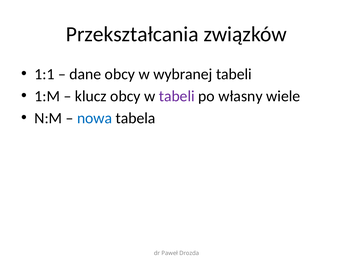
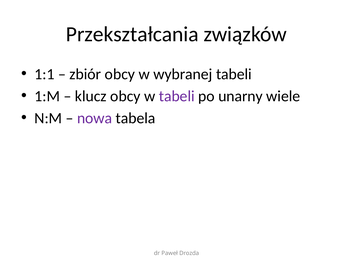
dane: dane -> zbiór
własny: własny -> unarny
nowa colour: blue -> purple
